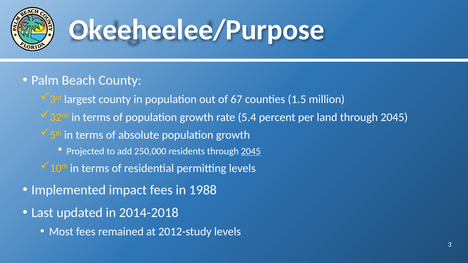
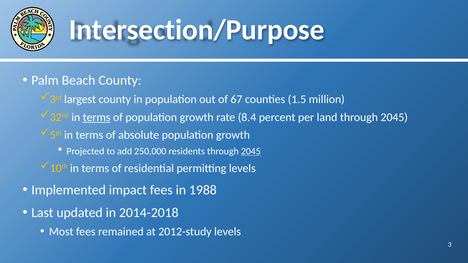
Okeeheelee/Purpose: Okeeheelee/Purpose -> Intersection/Purpose
terms at (97, 117) underline: none -> present
5.4: 5.4 -> 8.4
